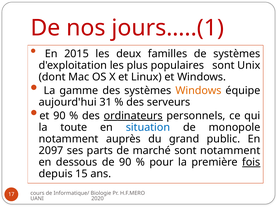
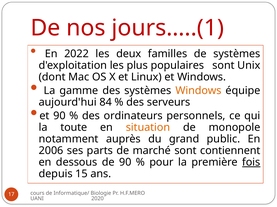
2015: 2015 -> 2022
31: 31 -> 84
ordinateurs underline: present -> none
situation colour: blue -> orange
2097: 2097 -> 2006
sont notamment: notamment -> contiennent
